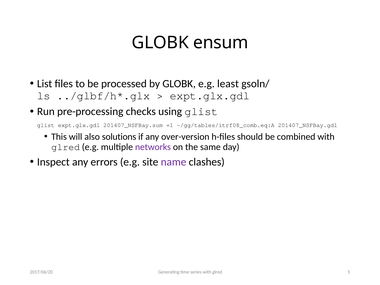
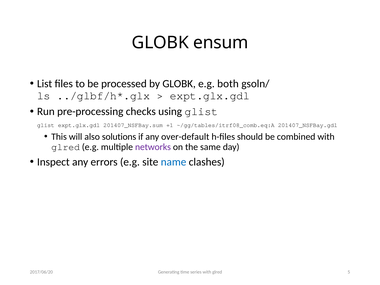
least: least -> both
over-version: over-version -> over-default
name colour: purple -> blue
